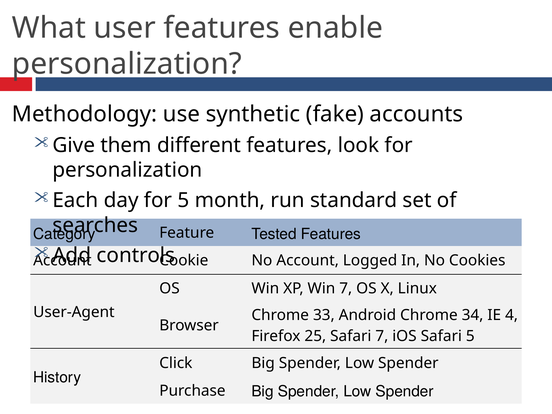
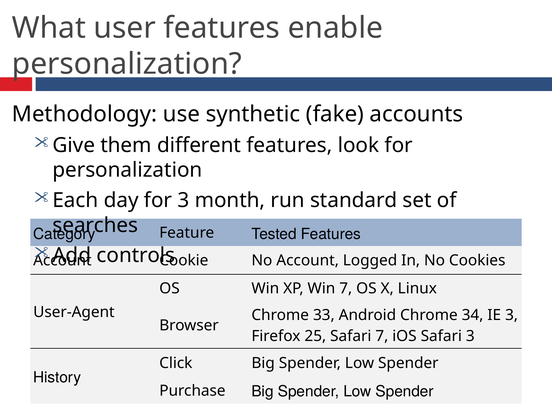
for 5: 5 -> 3
IE 4: 4 -> 3
Safari 5: 5 -> 3
